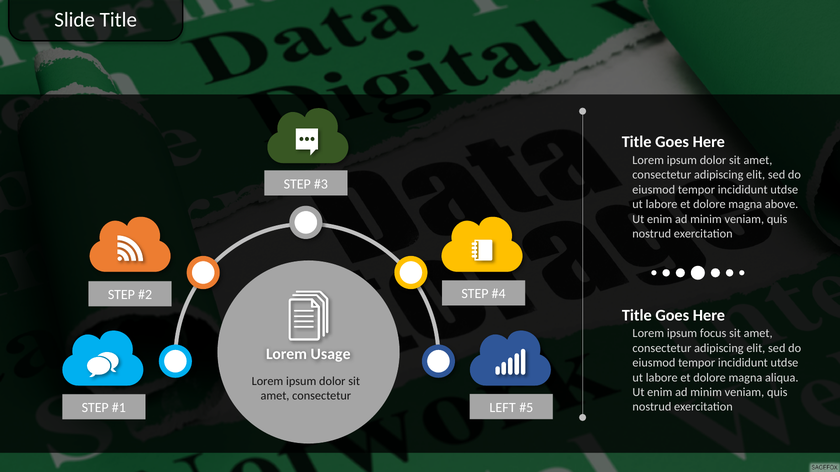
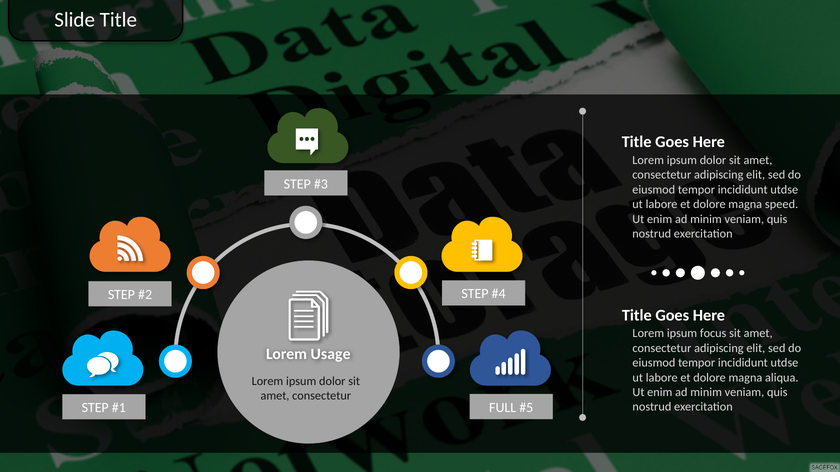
above: above -> speed
LEFT: LEFT -> FULL
